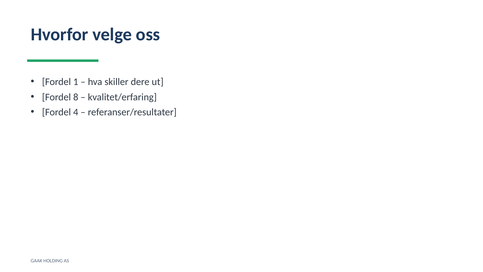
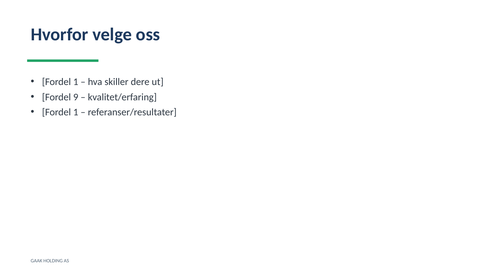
8: 8 -> 9
4 at (76, 112): 4 -> 1
